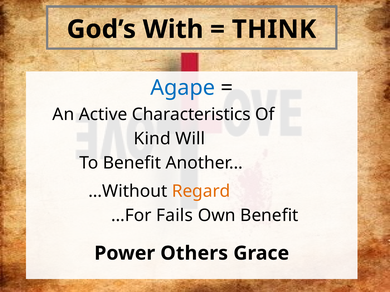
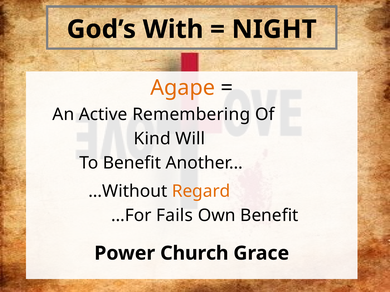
THINK: THINK -> NIGHT
Agape colour: blue -> orange
Characteristics: Characteristics -> Remembering
Others: Others -> Church
